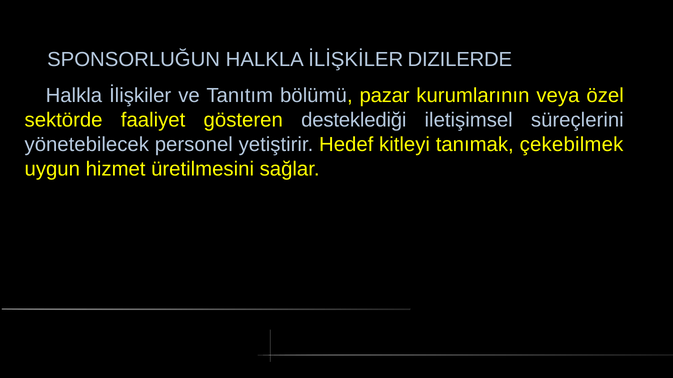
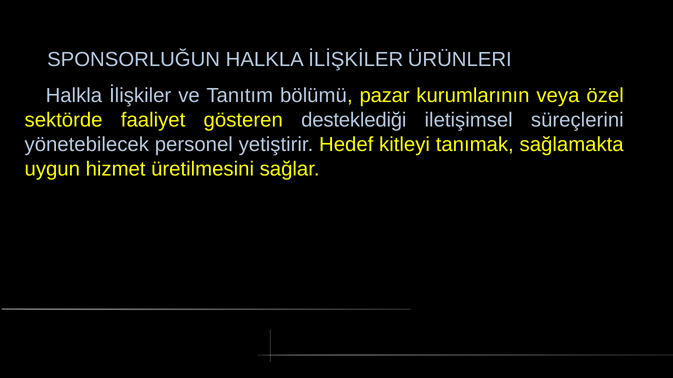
DIZILERDE: DIZILERDE -> ÜRÜNLERI
çekebilmek: çekebilmek -> sağlamakta
